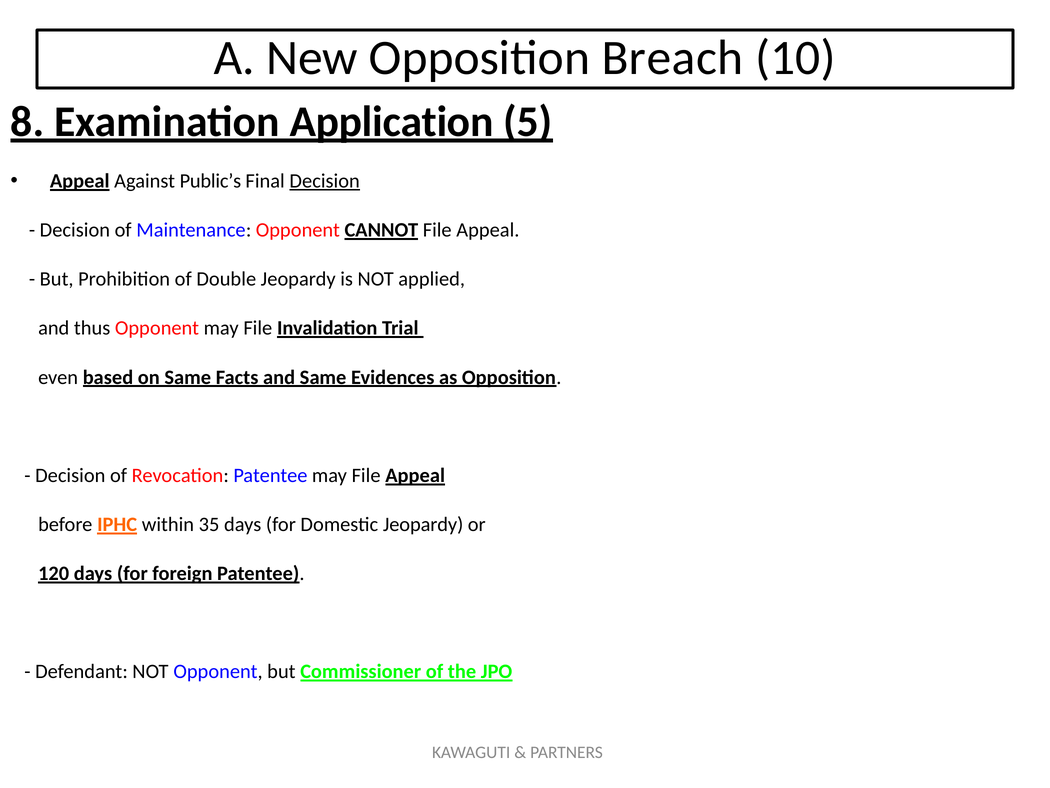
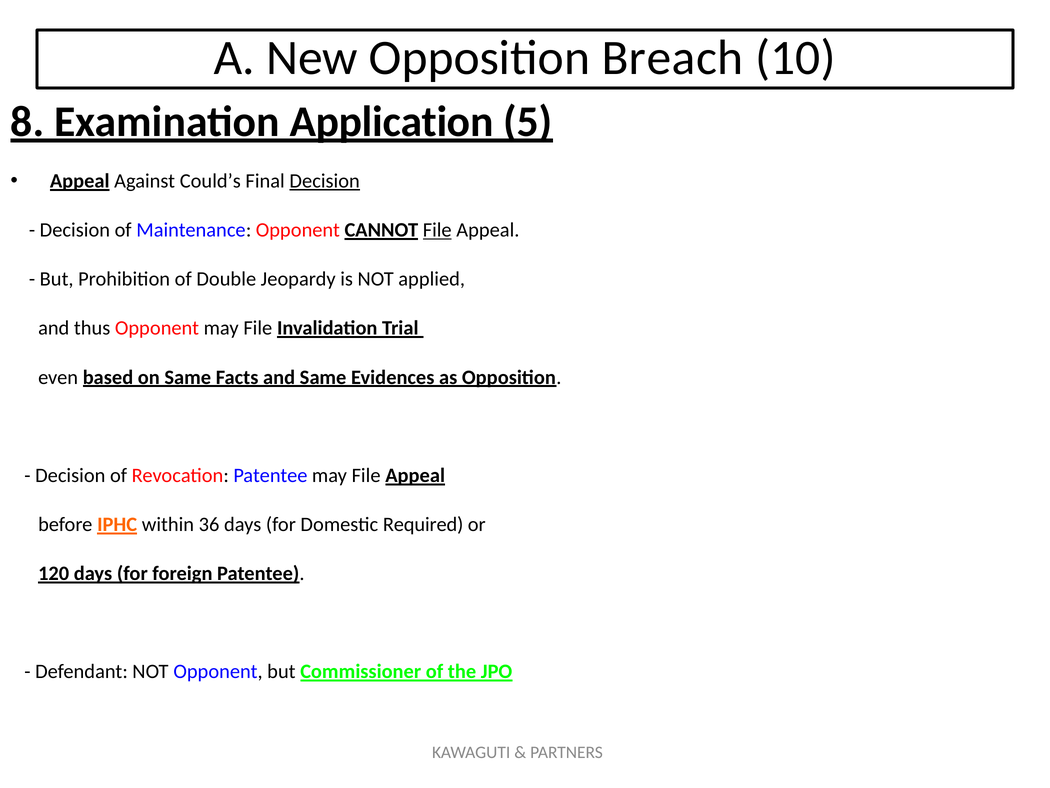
Public’s: Public’s -> Could’s
File at (437, 230) underline: none -> present
35: 35 -> 36
Domestic Jeopardy: Jeopardy -> Required
